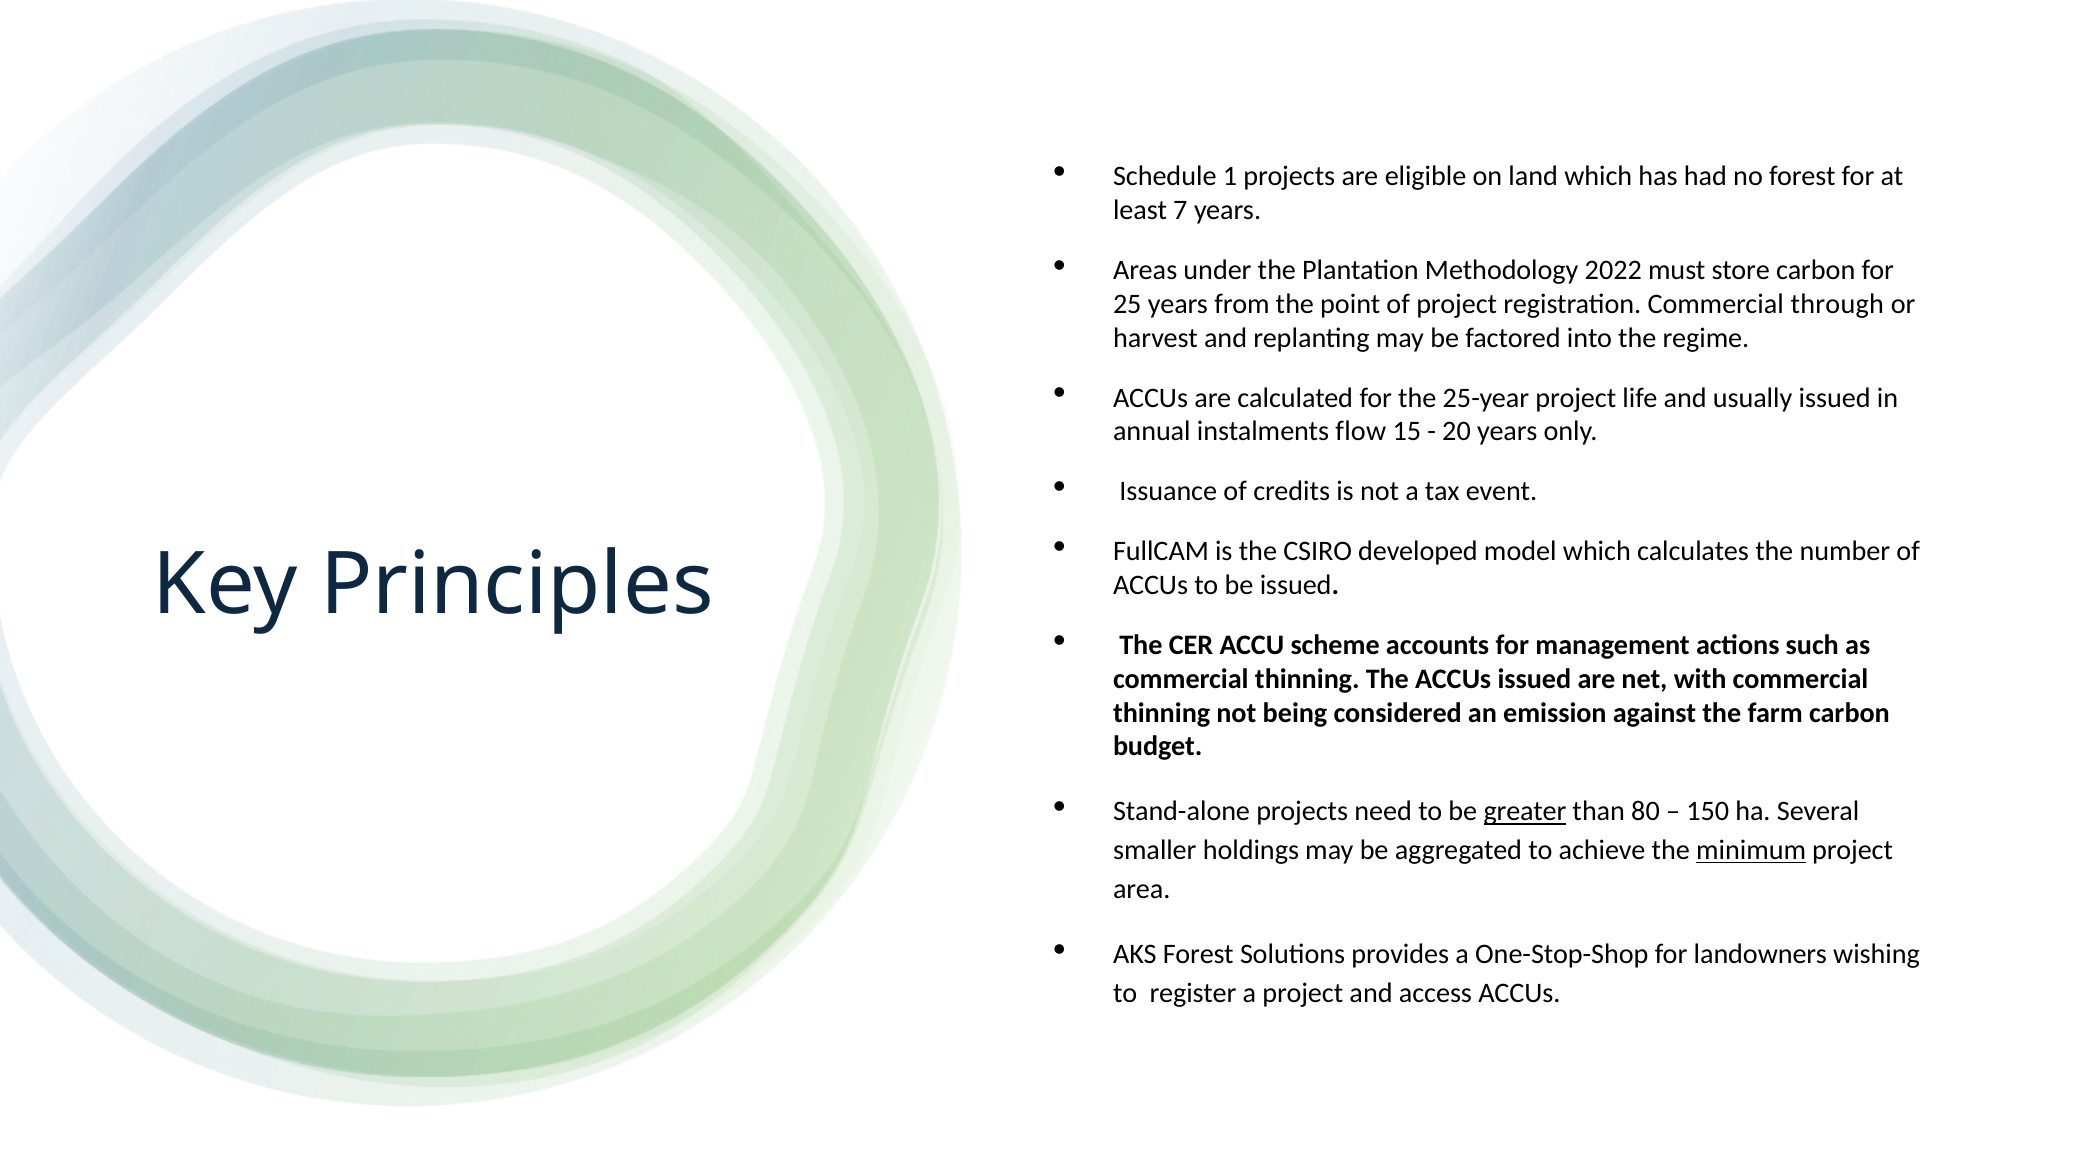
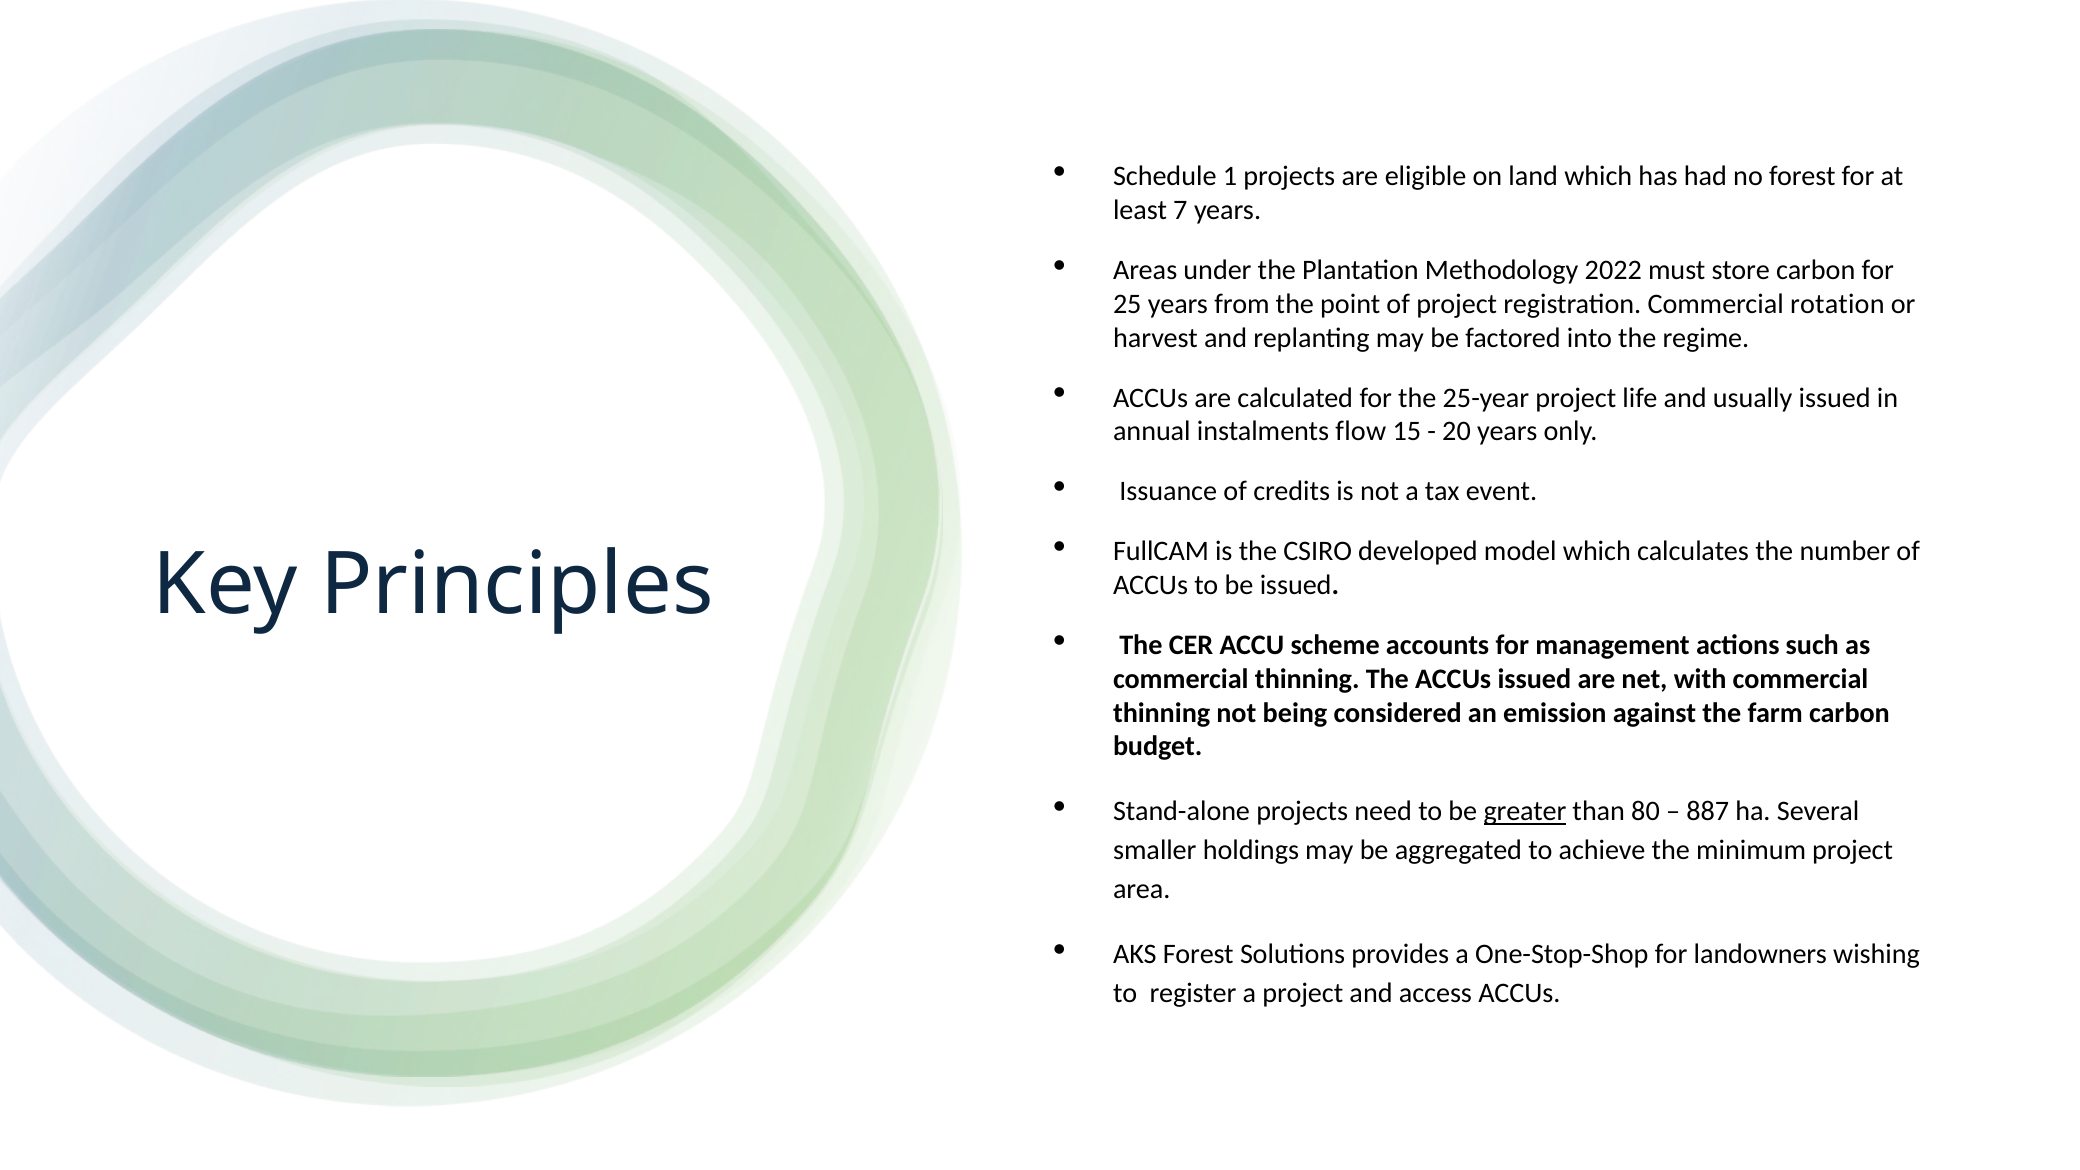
through: through -> rotation
150: 150 -> 887
minimum underline: present -> none
